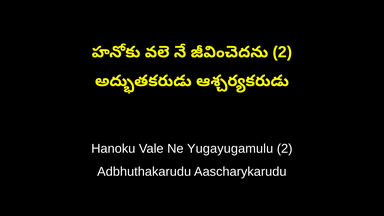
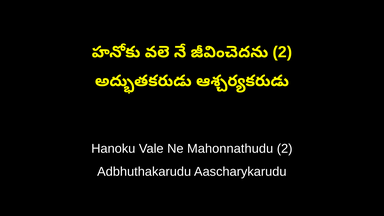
Yugayugamulu: Yugayugamulu -> Mahonnathudu
